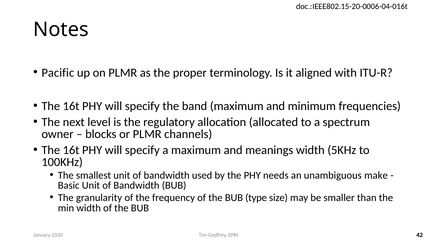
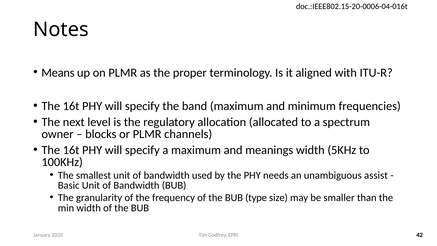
Pacific: Pacific -> Means
make: make -> assist
